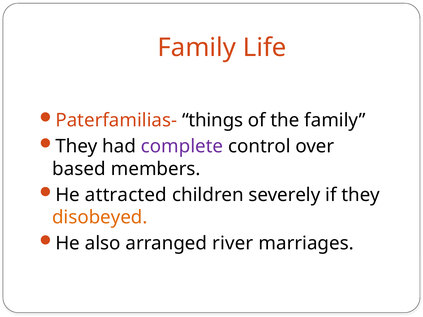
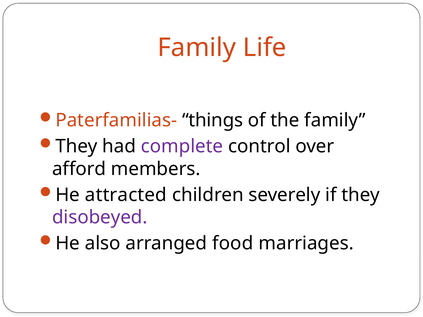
based: based -> afford
disobeyed colour: orange -> purple
river: river -> food
